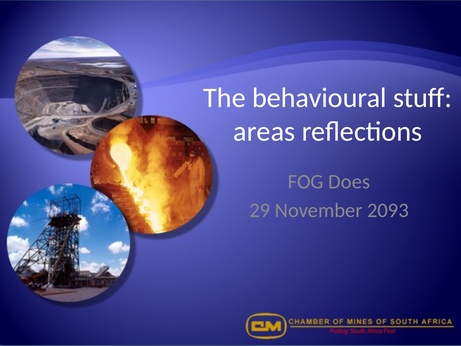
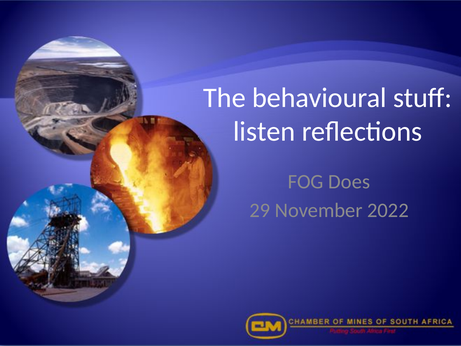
areas: areas -> listen
2093: 2093 -> 2022
